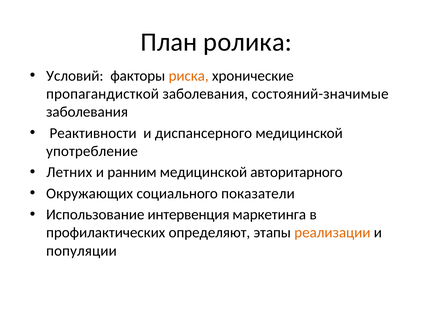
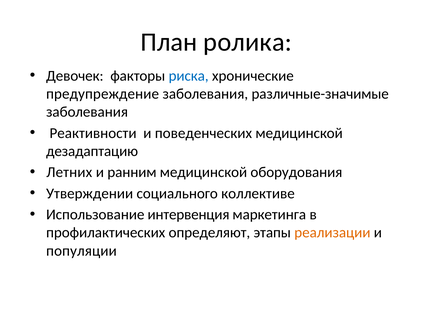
Условий: Условий -> Девочек
риска colour: orange -> blue
пропагандисткой: пропагандисткой -> предупреждение
состояний-значимые: состояний-значимые -> различные-значимые
диспансерного: диспансерного -> поведенческих
употребление: употребление -> дезадаптацию
авторитарного: авторитарного -> оборудования
Окружающих: Окружающих -> Утверждении
показатели: показатели -> коллективе
